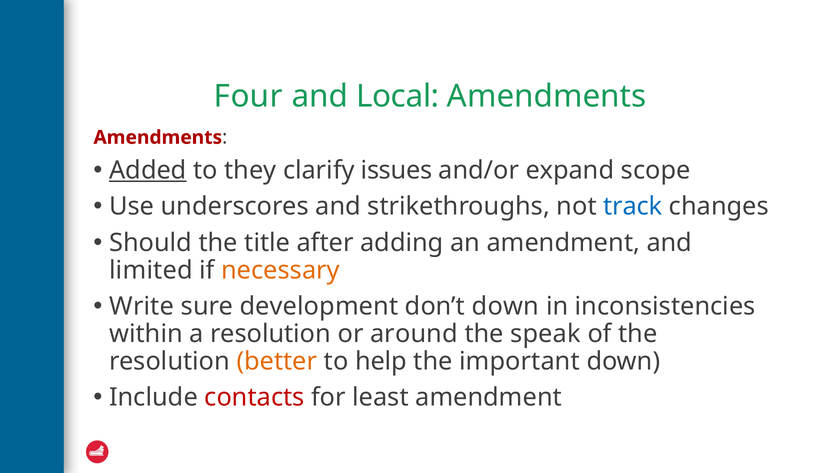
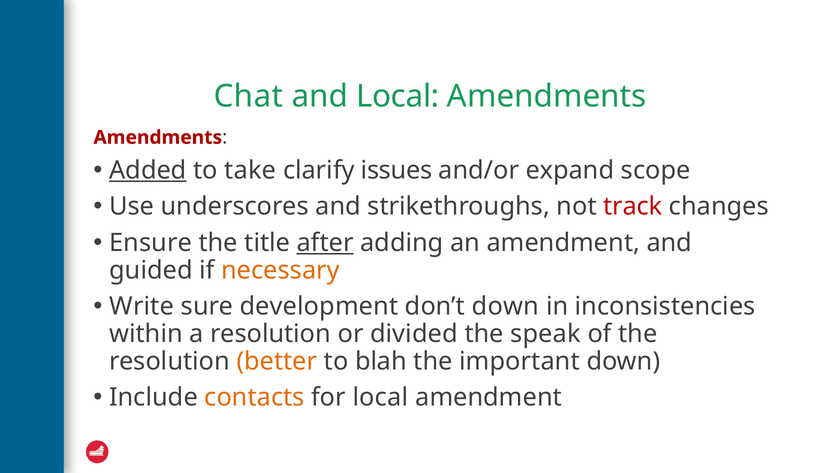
Four: Four -> Chat
they: they -> take
track colour: blue -> red
Should: Should -> Ensure
after underline: none -> present
limited: limited -> guided
around: around -> divided
help: help -> blah
contacts colour: red -> orange
for least: least -> local
